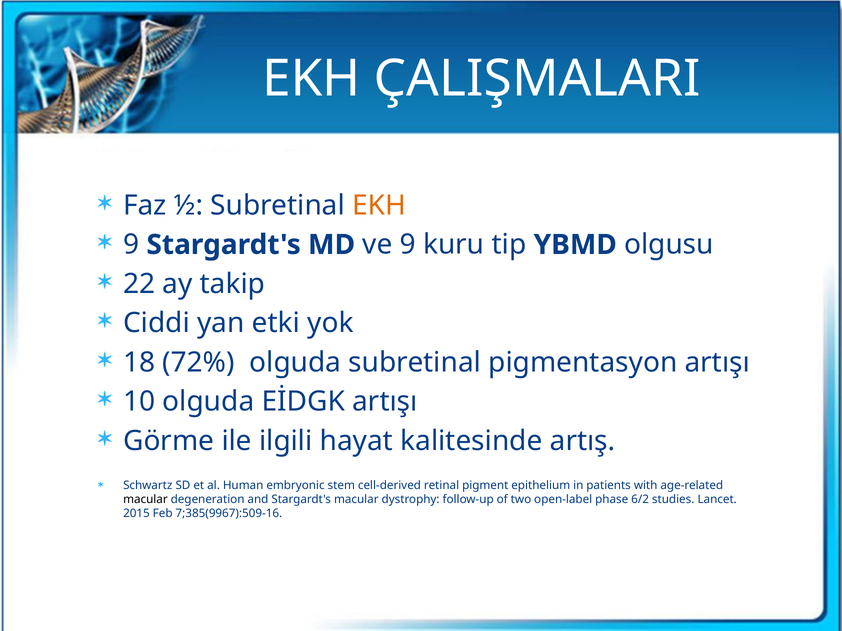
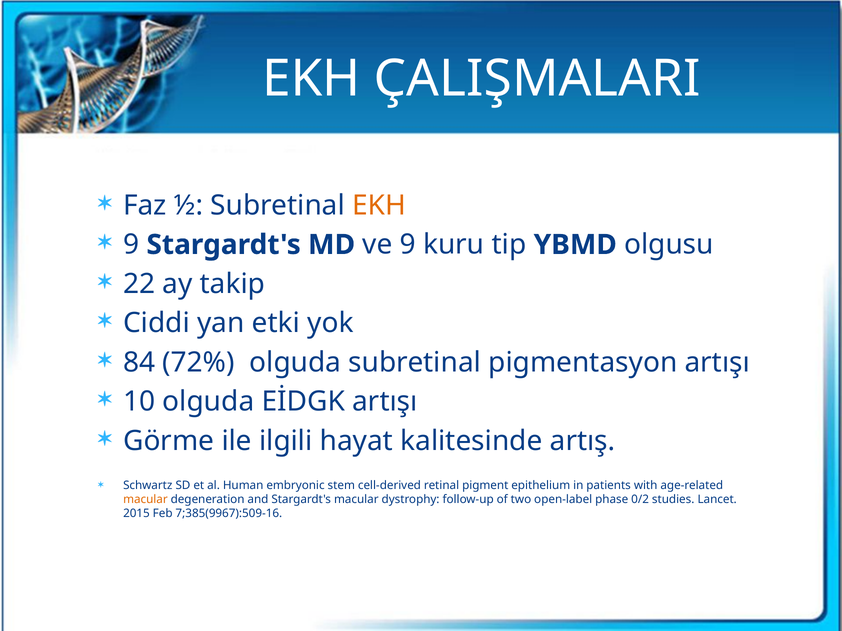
18: 18 -> 84
macular at (145, 500) colour: black -> orange
6/2: 6/2 -> 0/2
